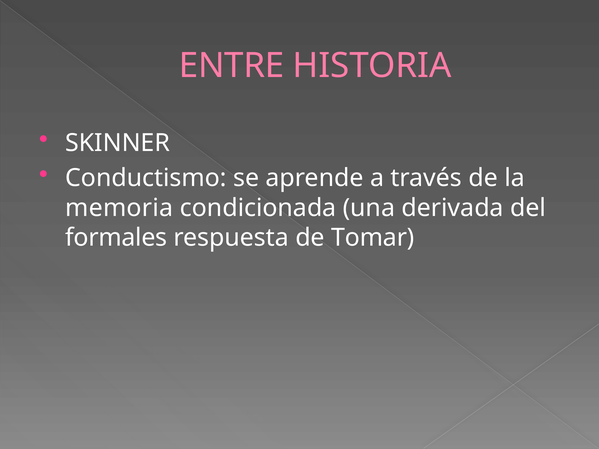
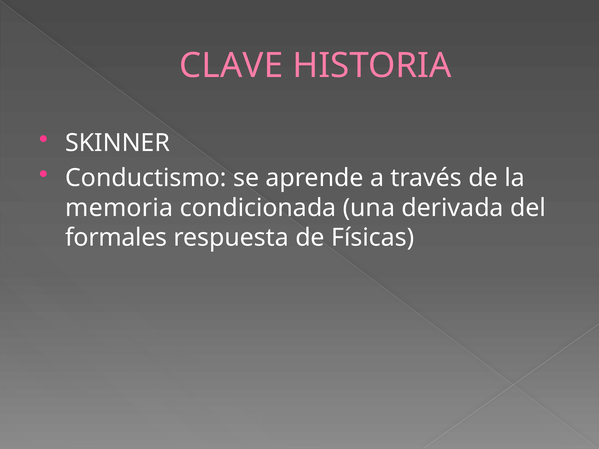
ENTRE: ENTRE -> CLAVE
Tomar: Tomar -> Físicas
